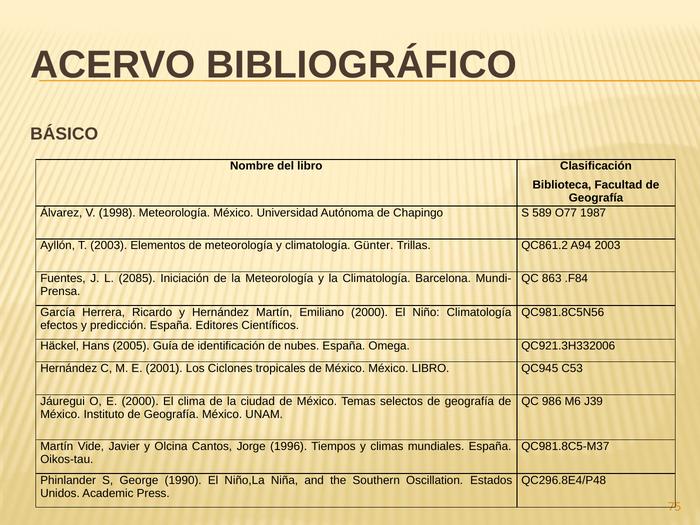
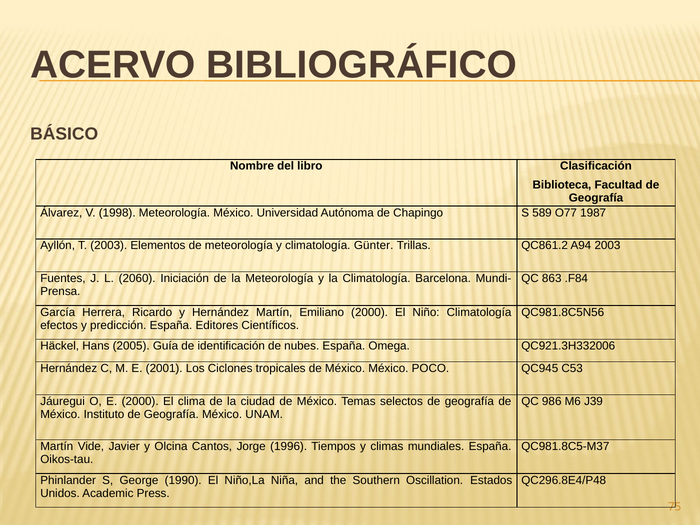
2085: 2085 -> 2060
México LIBRO: LIBRO -> POCO
